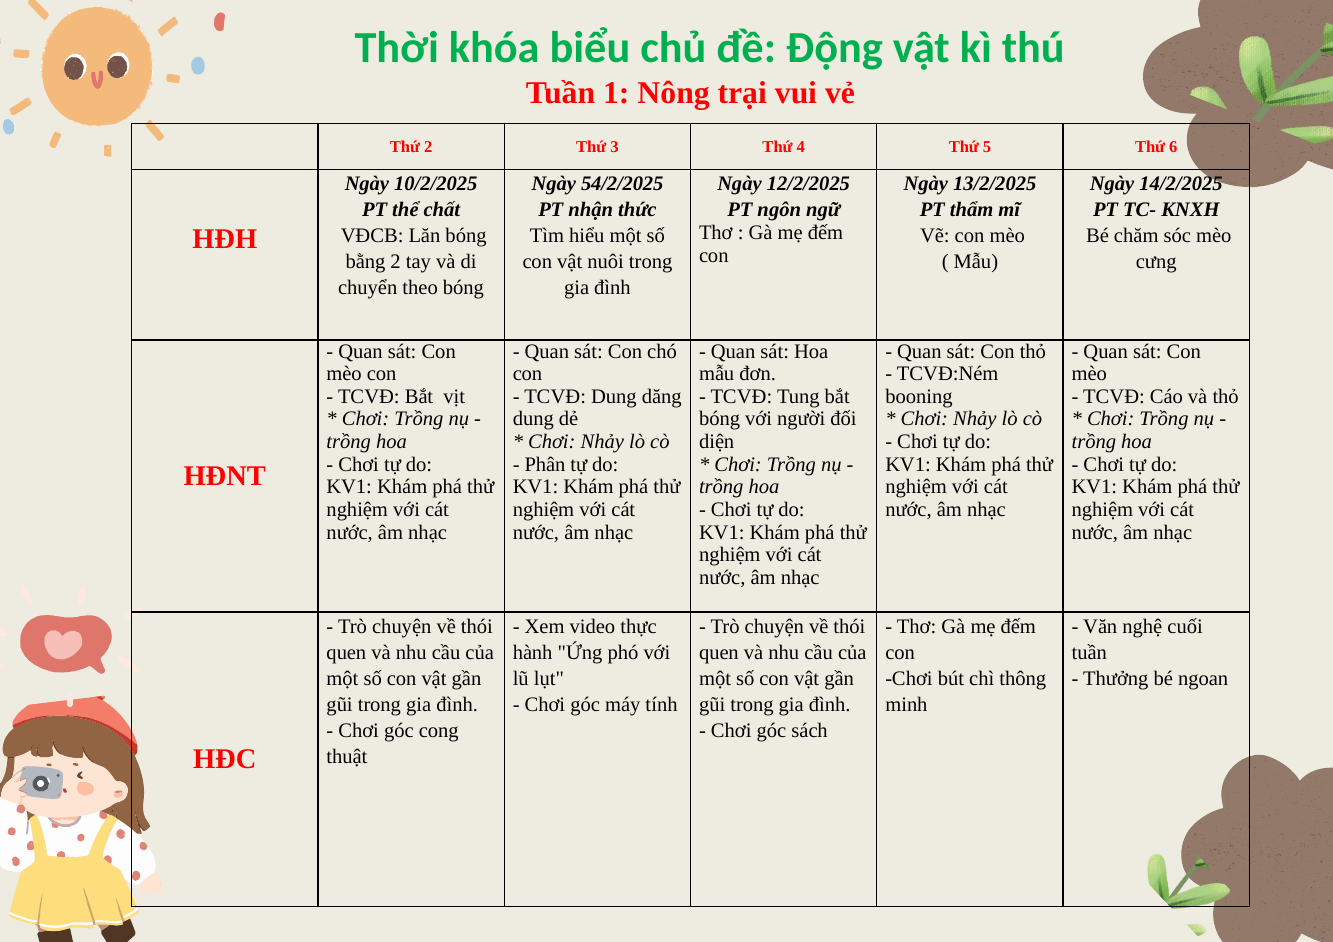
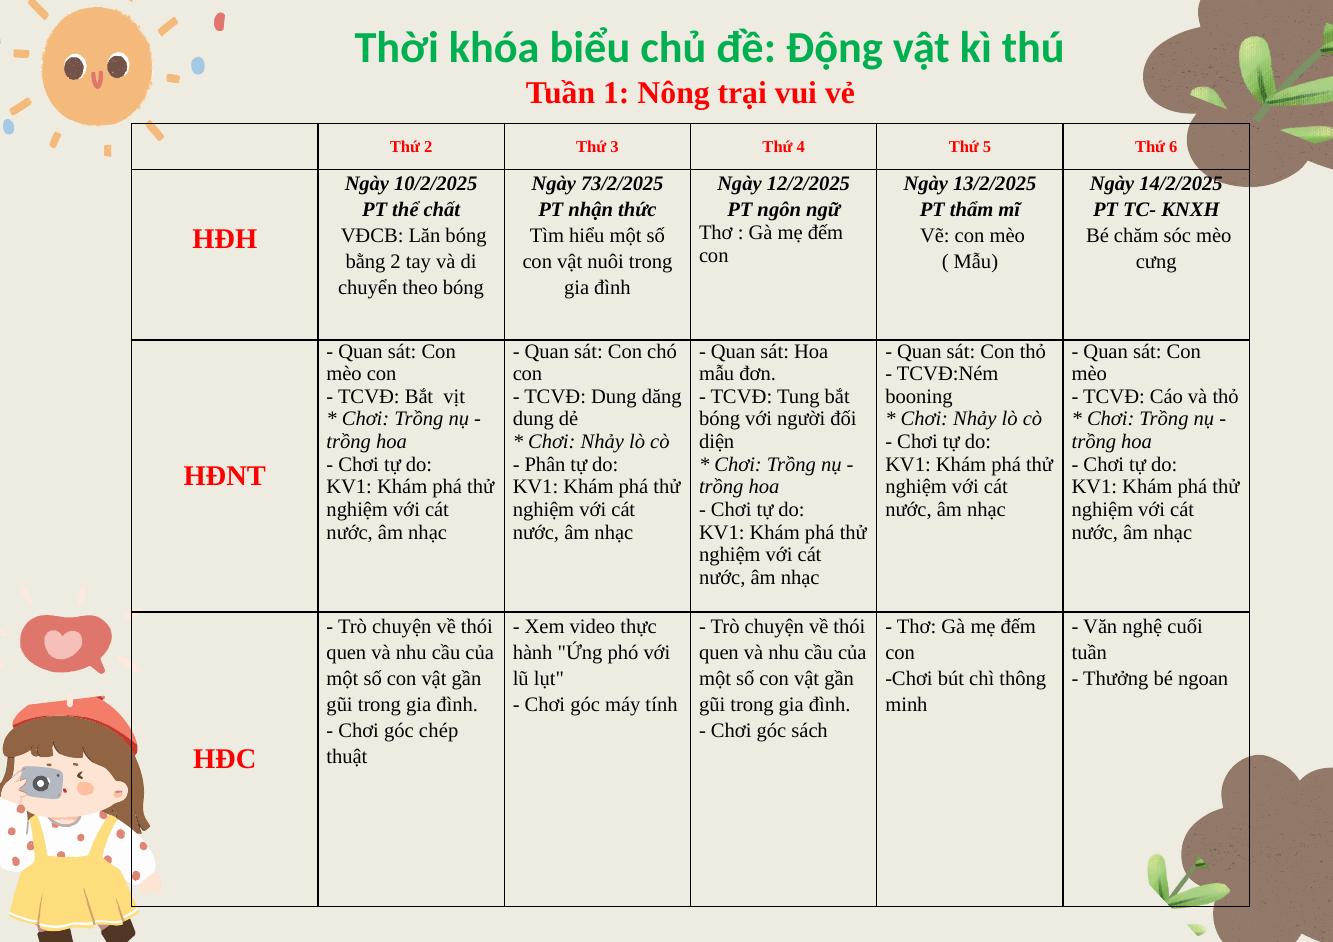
54/2/2025: 54/2/2025 -> 73/2/2025
cong: cong -> chép
